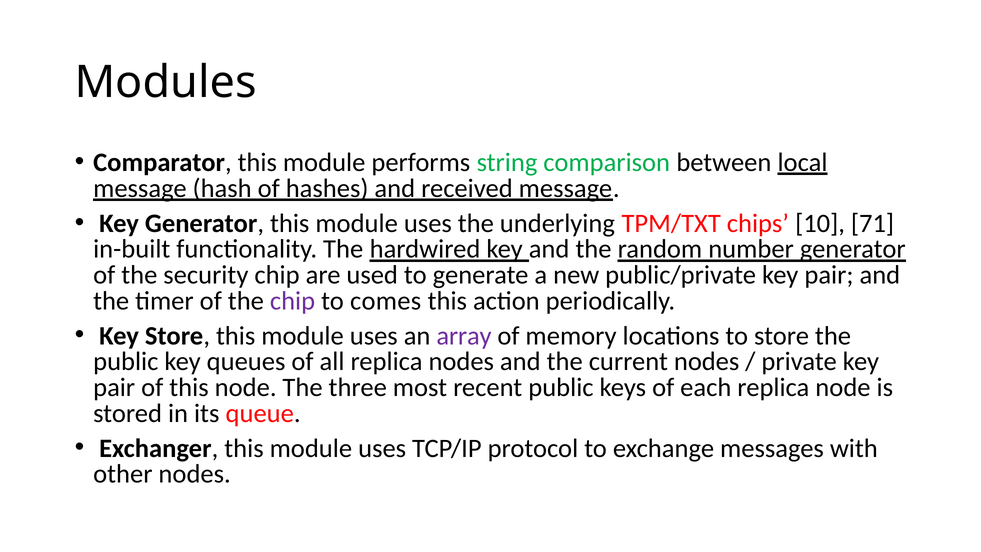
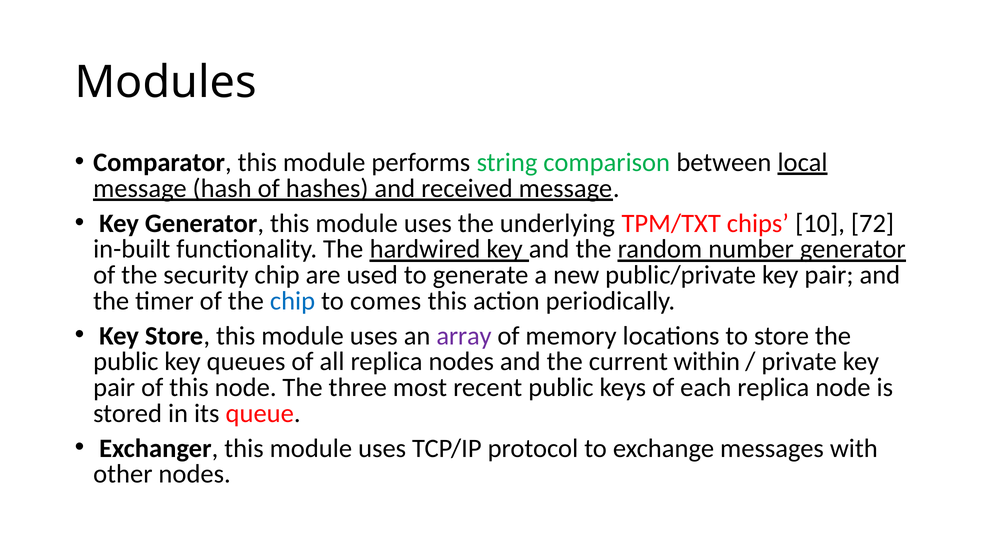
71: 71 -> 72
chip at (293, 301) colour: purple -> blue
current nodes: nodes -> within
